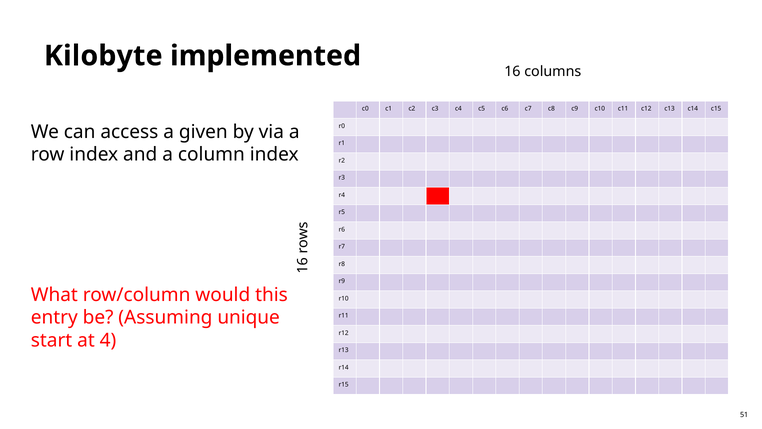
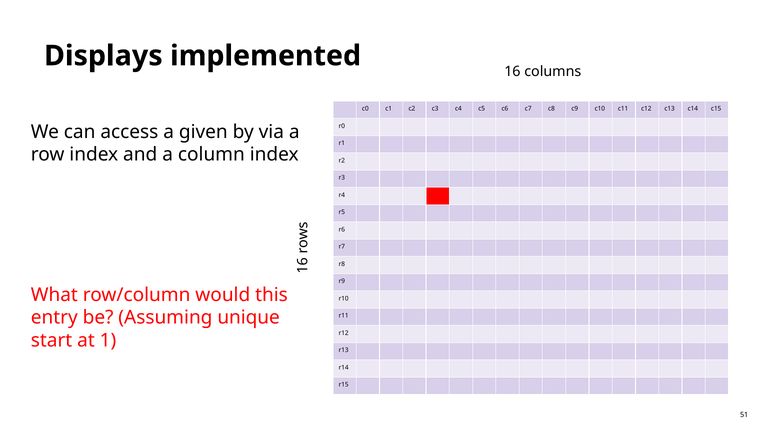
Kilobyte: Kilobyte -> Displays
at 4: 4 -> 1
